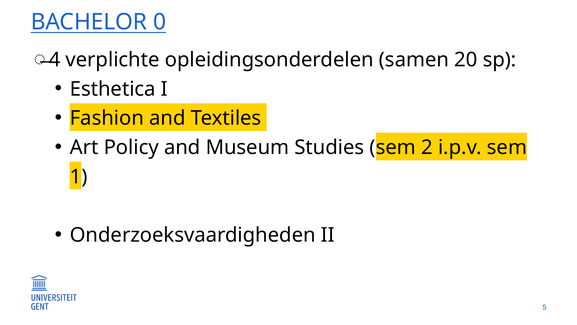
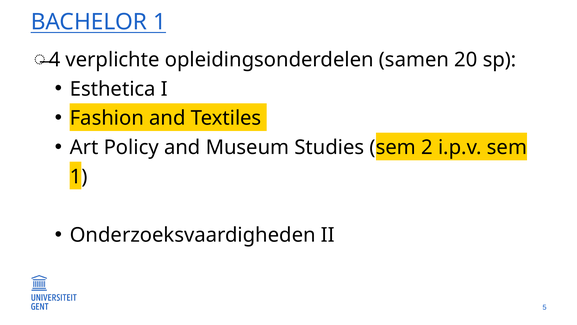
BACHELOR 0: 0 -> 1
